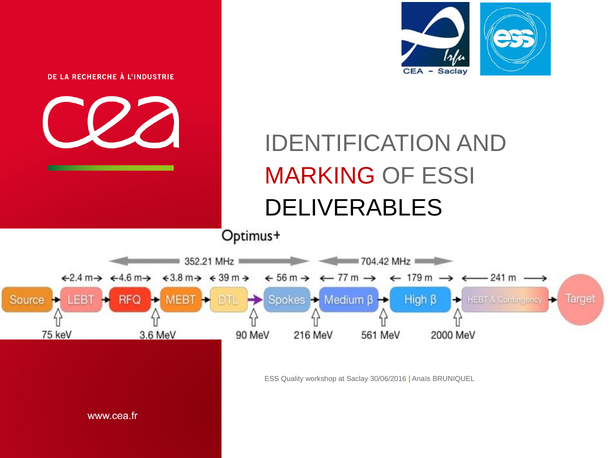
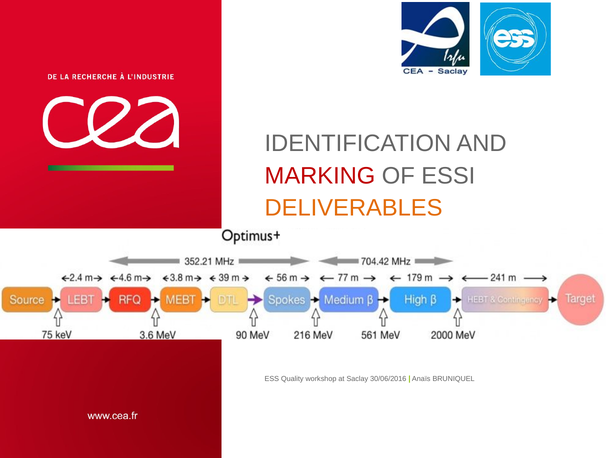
DELIVERABLES colour: black -> orange
